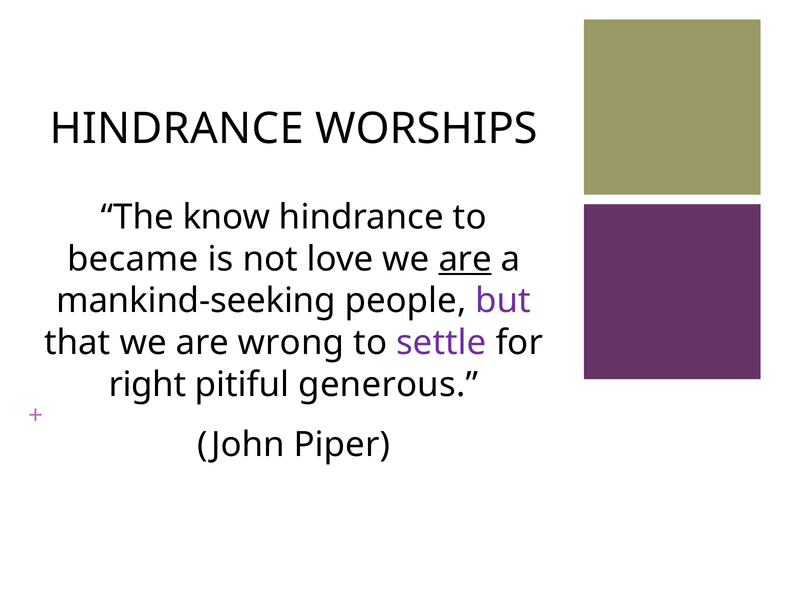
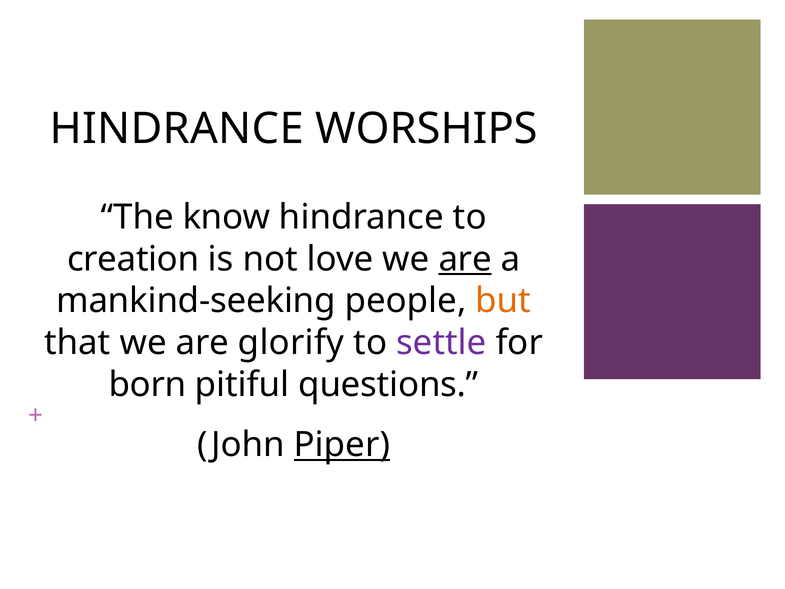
became: became -> creation
but colour: purple -> orange
wrong: wrong -> glorify
right: right -> born
generous: generous -> questions
Piper underline: none -> present
